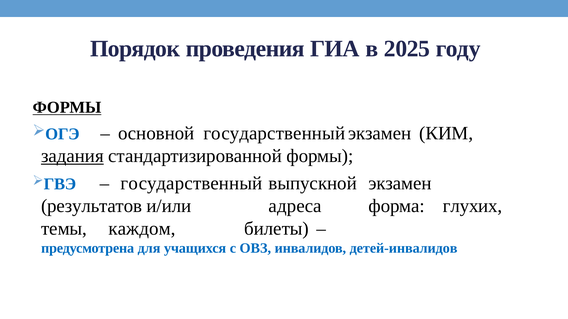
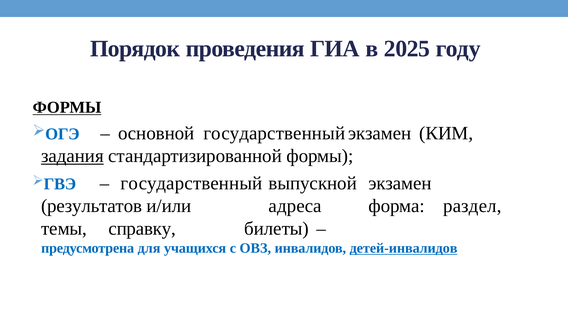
глухих: глухих -> раздел
каждом: каждом -> справку
детей-инвалидов underline: none -> present
